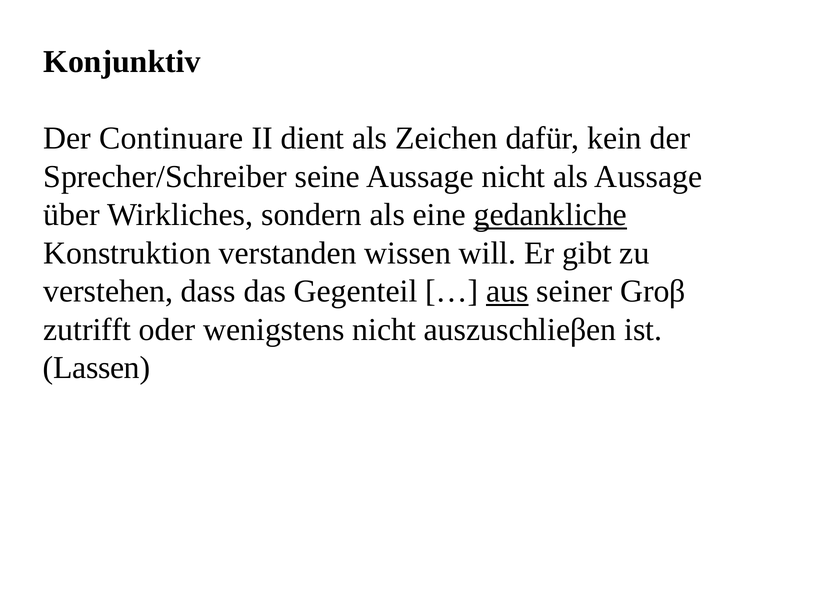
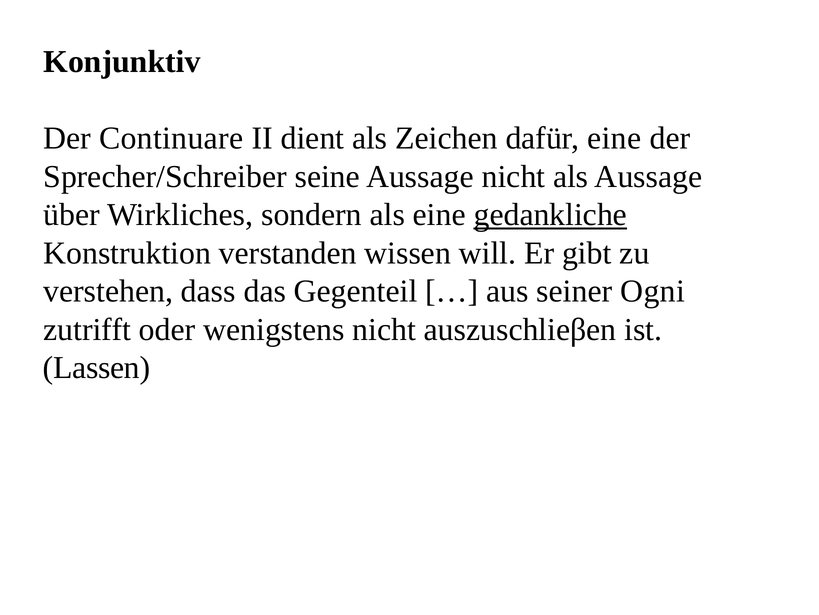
dafür kein: kein -> eine
aus underline: present -> none
Groβ: Groβ -> Ogni
